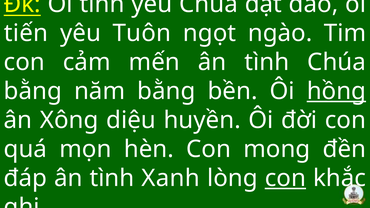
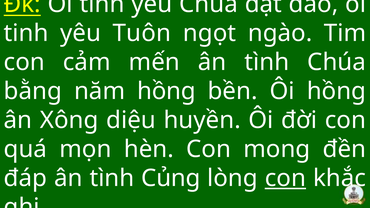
tiến: tiến -> tinh
năm bằng: bằng -> hồng
hồng at (336, 91) underline: present -> none
Xanh: Xanh -> Củng
